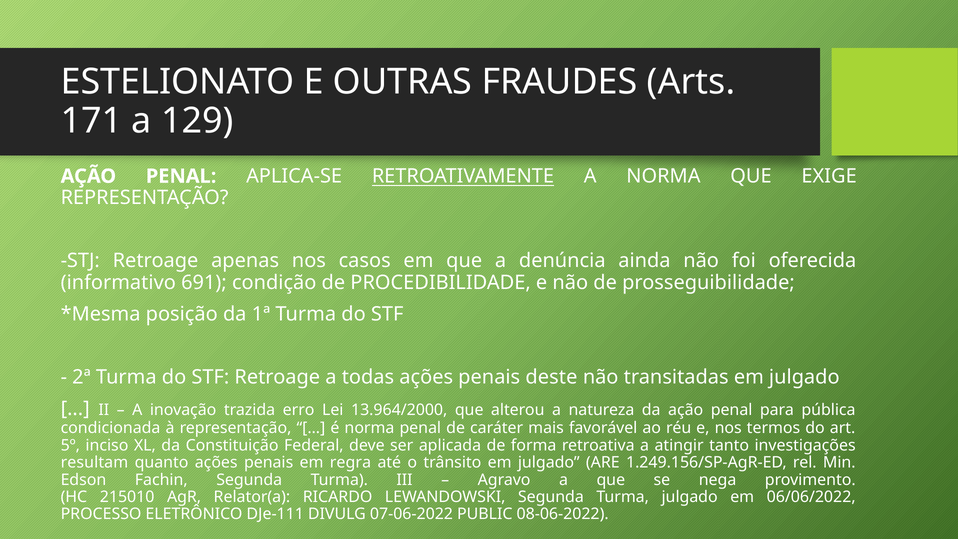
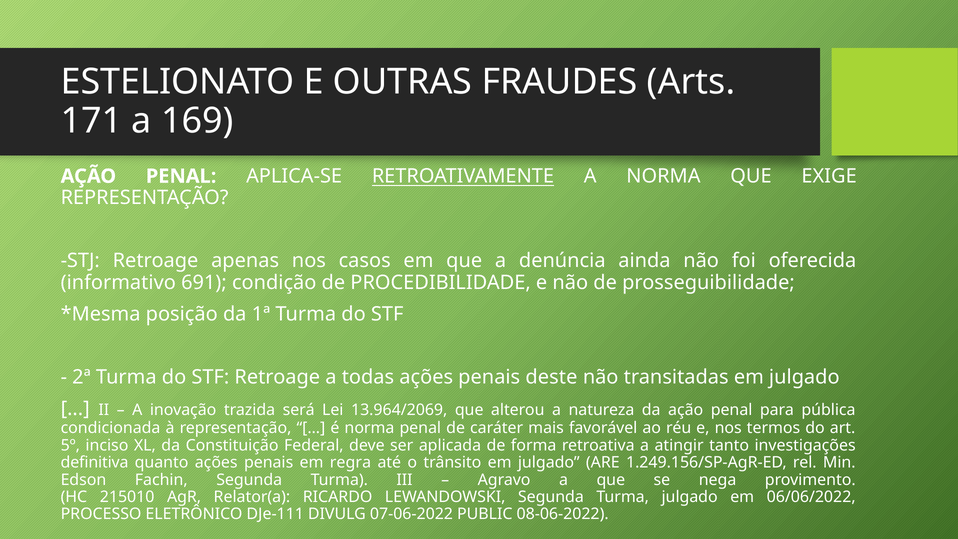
129: 129 -> 169
erro: erro -> será
13.964/2000: 13.964/2000 -> 13.964/2069
resultam: resultam -> definitiva
